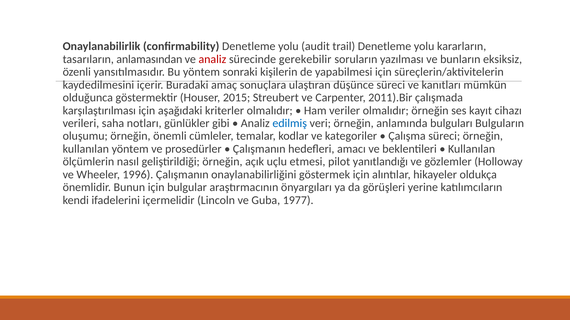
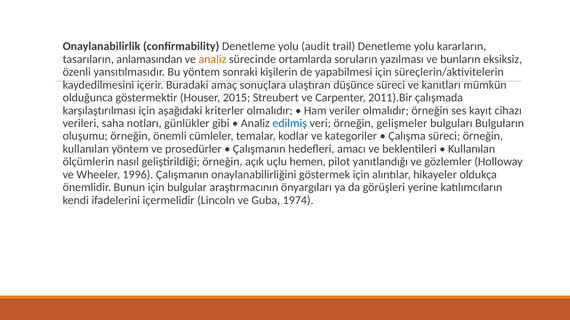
analiz at (212, 59) colour: red -> orange
gerekebilir: gerekebilir -> ortamlarda
anlamında: anlamında -> gelişmeler
etmesi: etmesi -> hemen
1977: 1977 -> 1974
